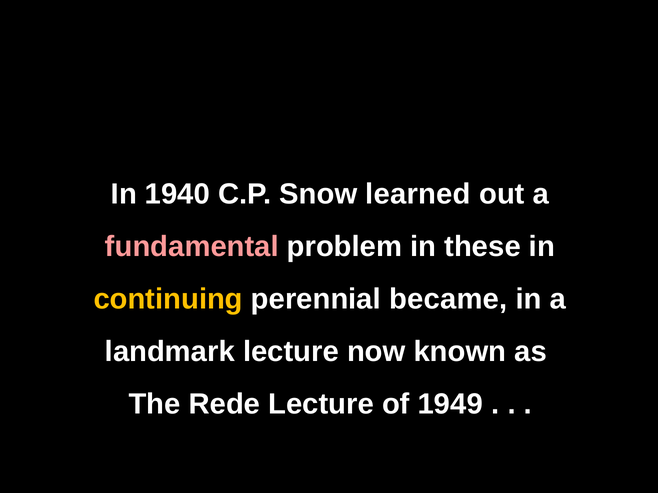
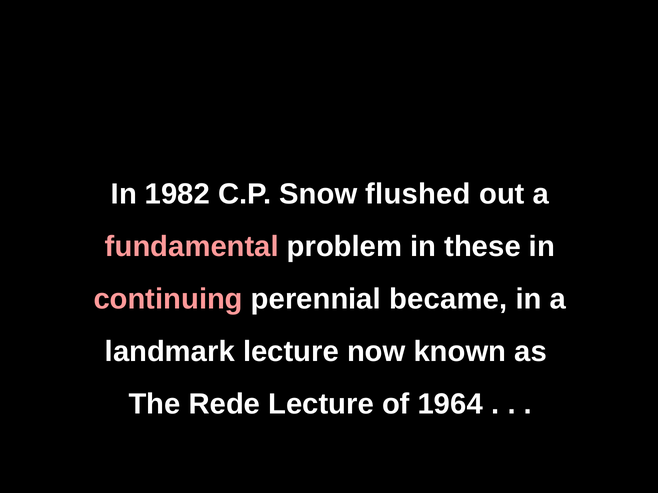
1940: 1940 -> 1982
learned: learned -> flushed
continuing colour: yellow -> pink
1949: 1949 -> 1964
